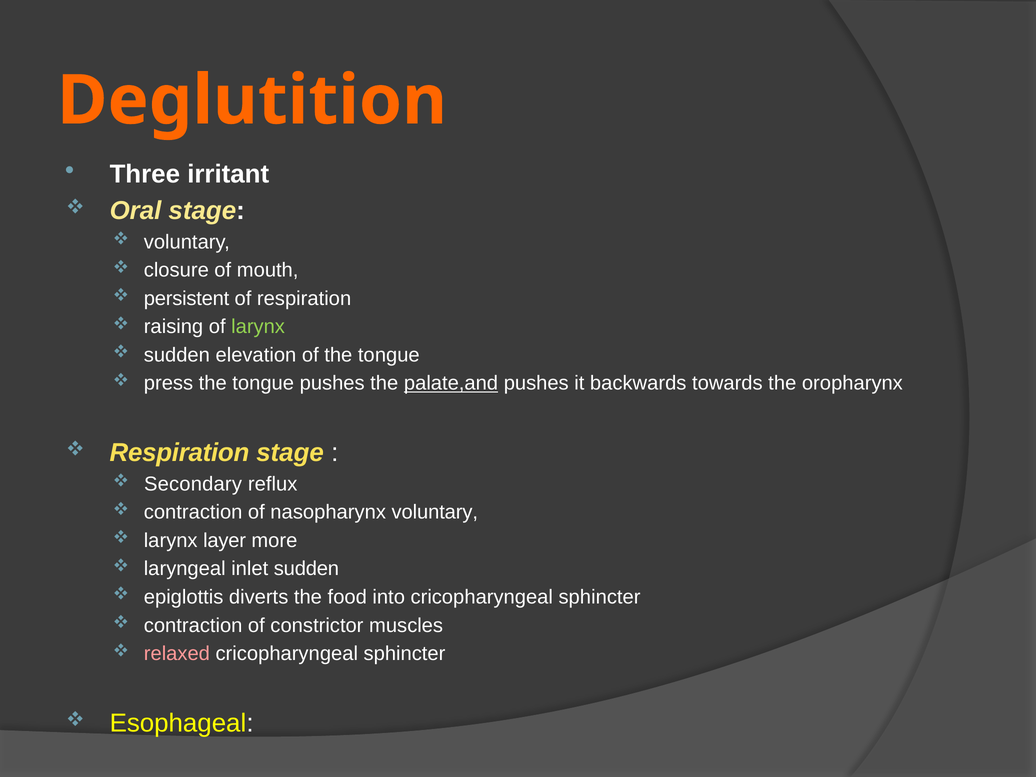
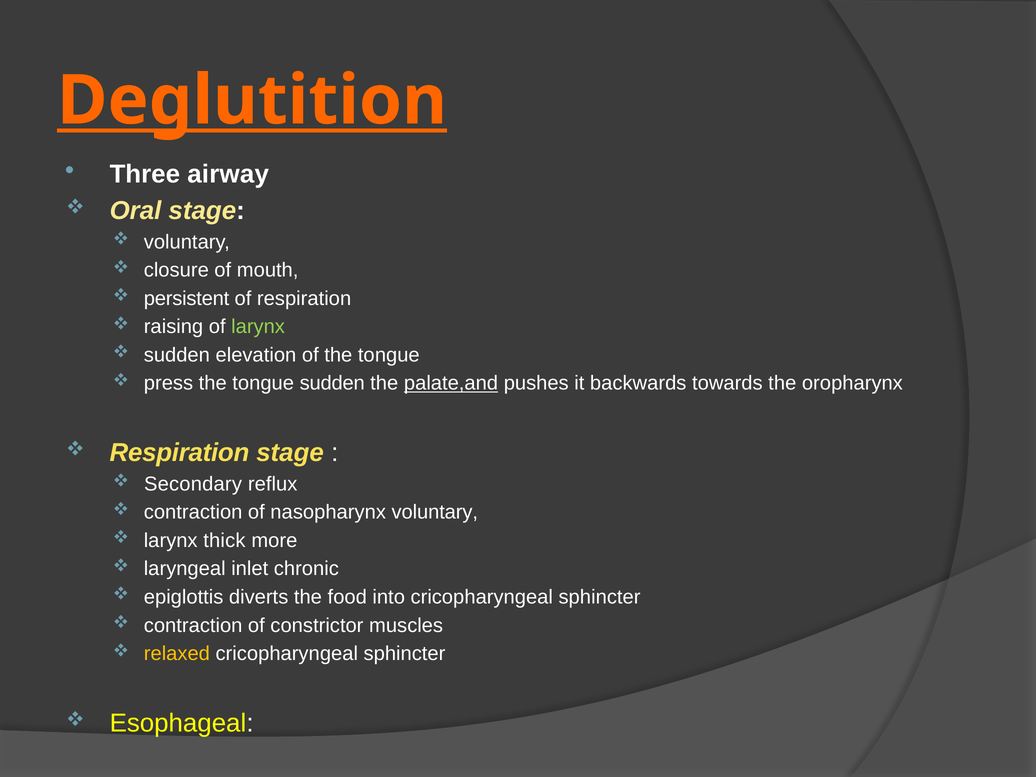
Deglutition underline: none -> present
irritant: irritant -> airway
tongue pushes: pushes -> sudden
layer: layer -> thick
inlet sudden: sudden -> chronic
relaxed colour: pink -> yellow
